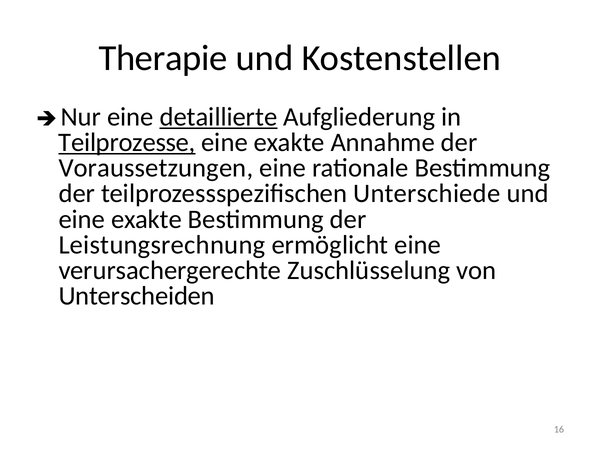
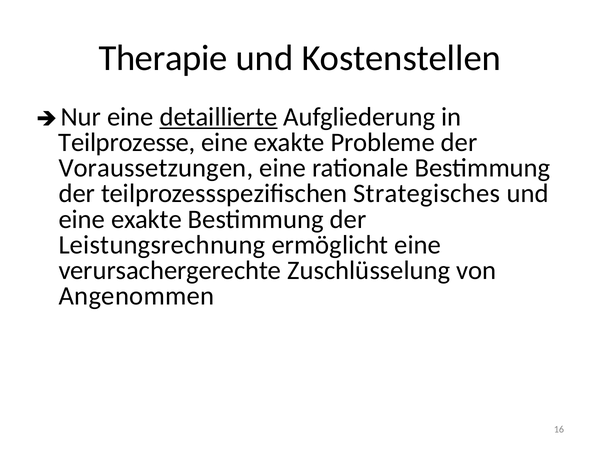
Teilprozesse underline: present -> none
Annahme: Annahme -> Probleme
Unterschiede: Unterschiede -> Strategisches
Unterscheiden: Unterscheiden -> Angenommen
